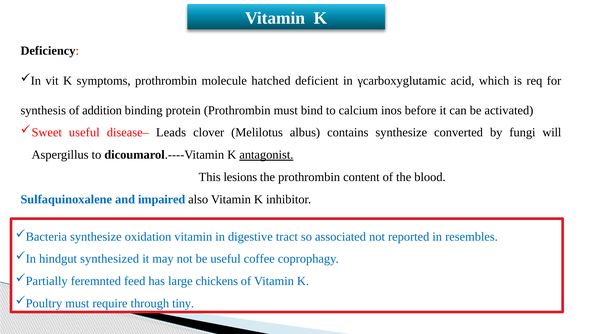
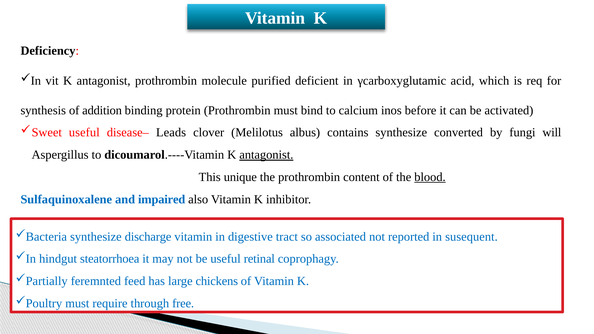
vit K symptoms: symptoms -> antagonist
hatched: hatched -> purified
lesions: lesions -> unique
blood underline: none -> present
oxidation: oxidation -> discharge
resembles: resembles -> susequent
synthesized: synthesized -> steatorrhoea
coffee: coffee -> retinal
tiny: tiny -> free
